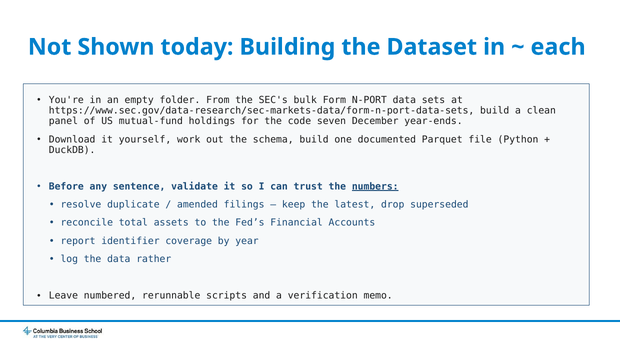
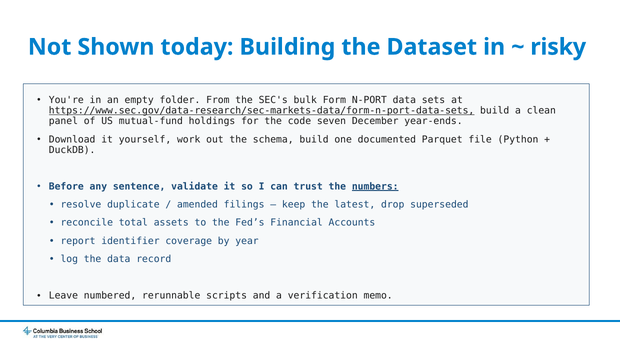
each: each -> risky
https://www.sec.gov/data-research/sec-markets-data/form-n-port-data-sets underline: none -> present
rather: rather -> record
